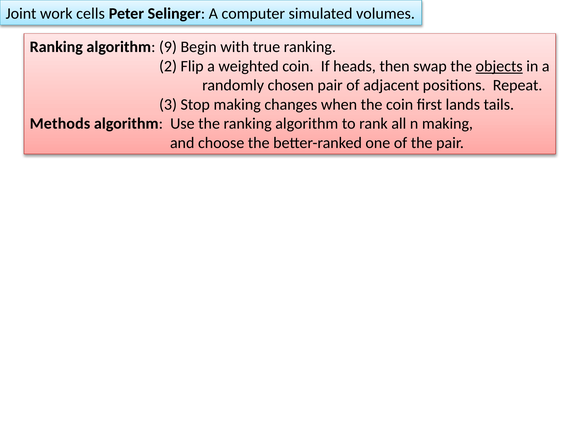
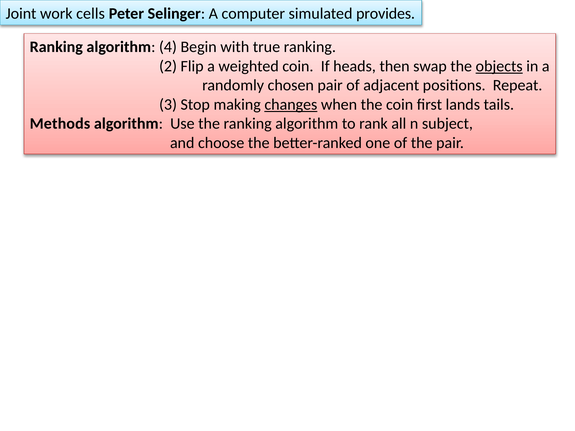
volumes: volumes -> provides
9: 9 -> 4
changes underline: none -> present
n making: making -> subject
